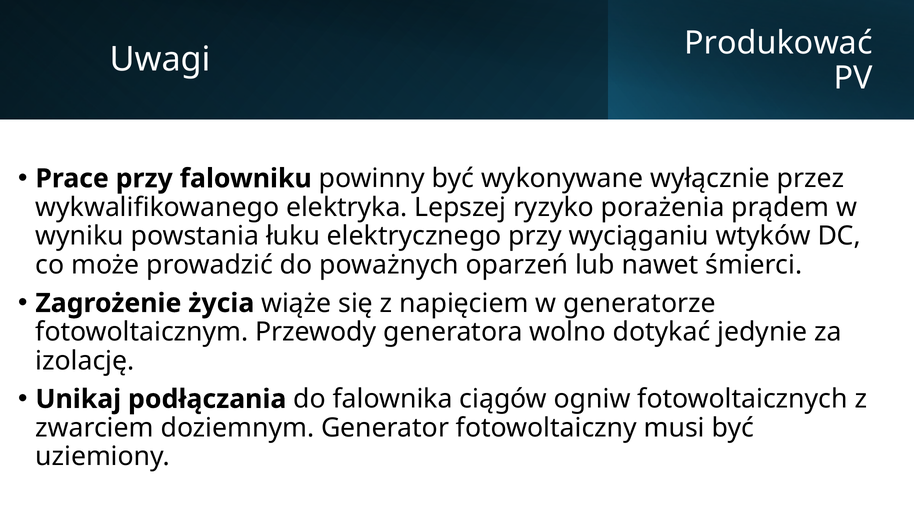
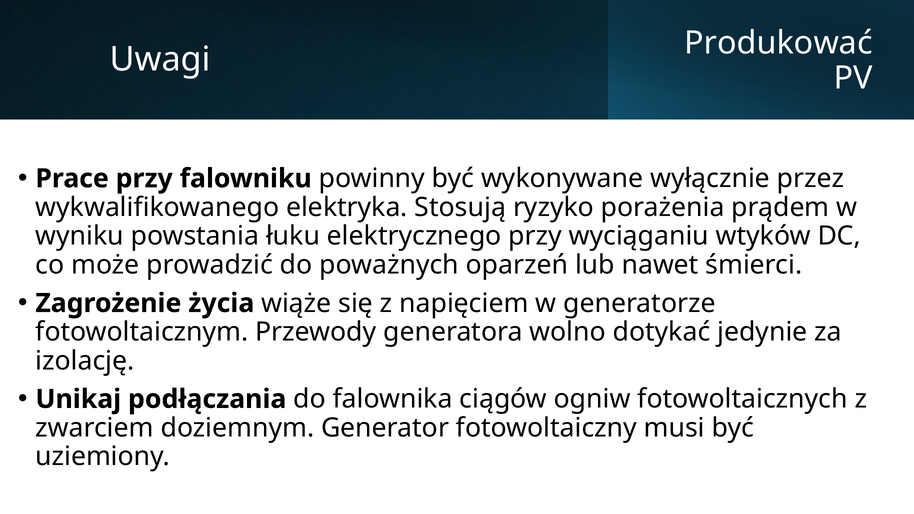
Lepszej: Lepszej -> Stosują
